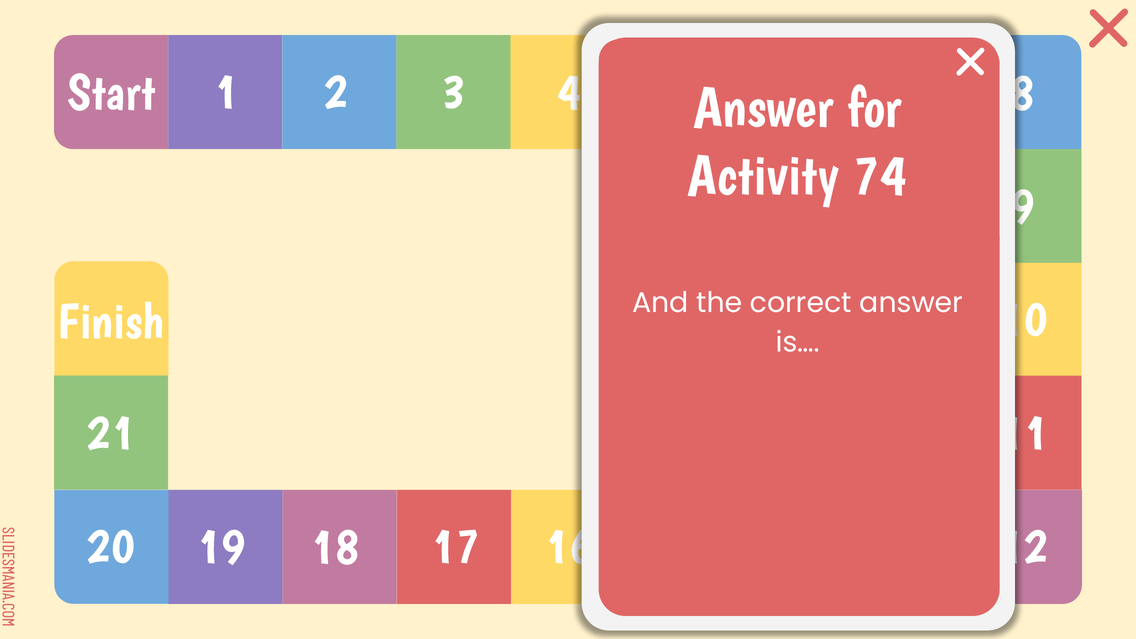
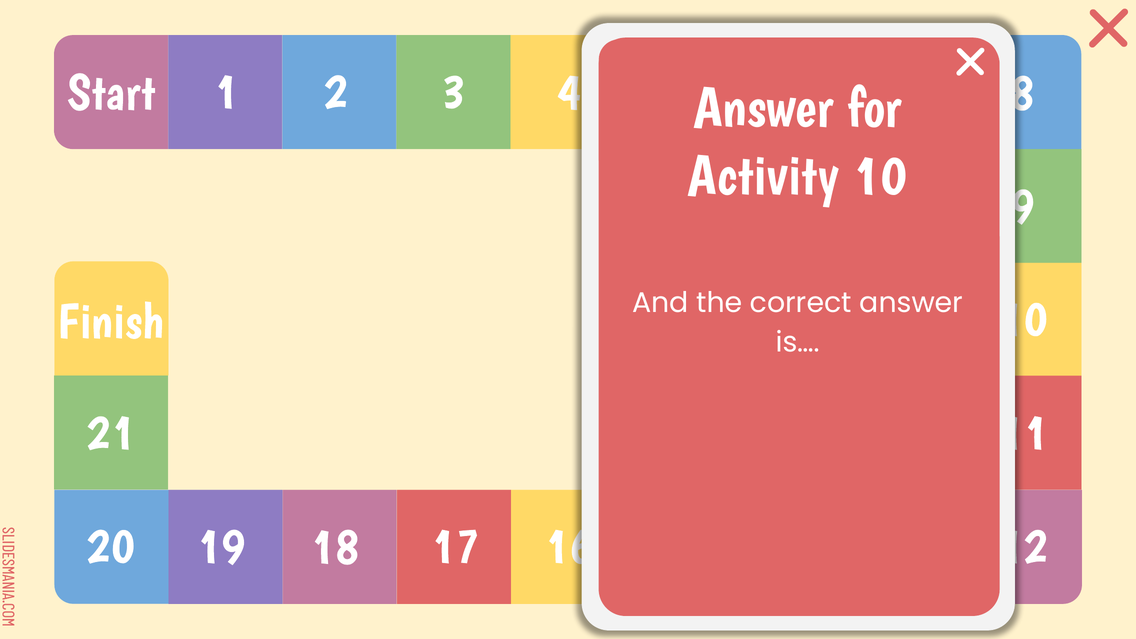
74: 74 -> 10
